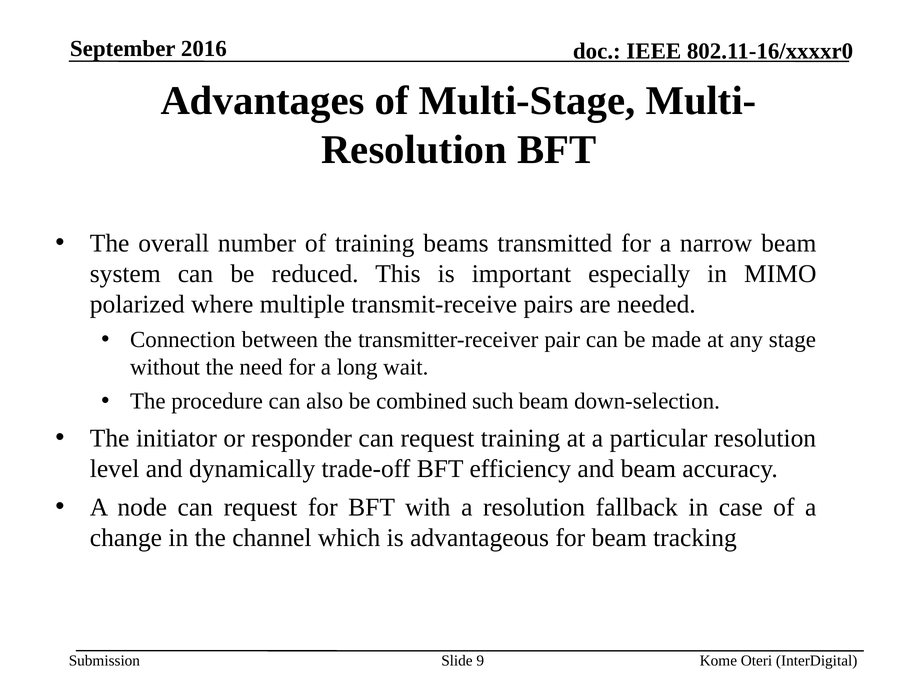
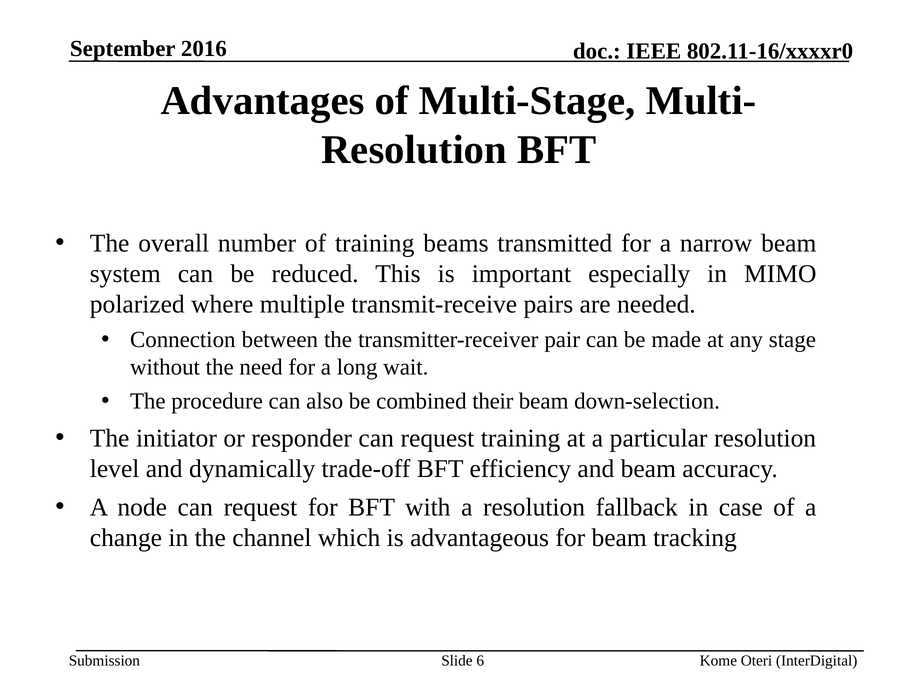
such: such -> their
9: 9 -> 6
